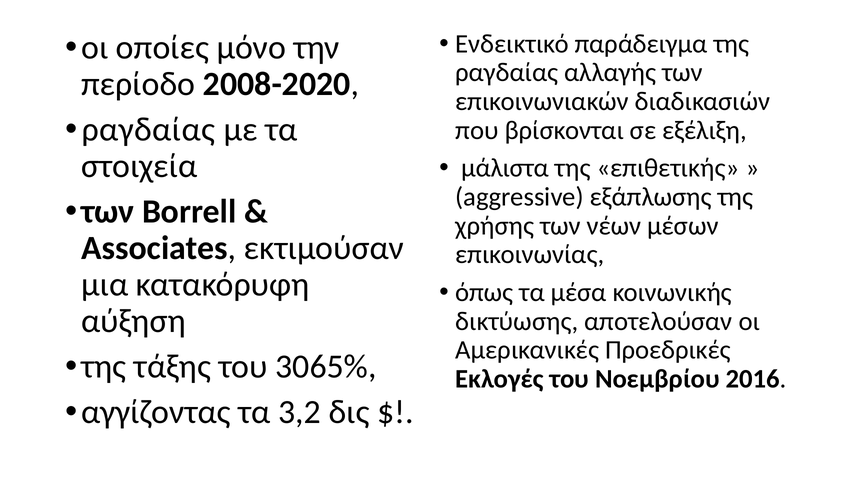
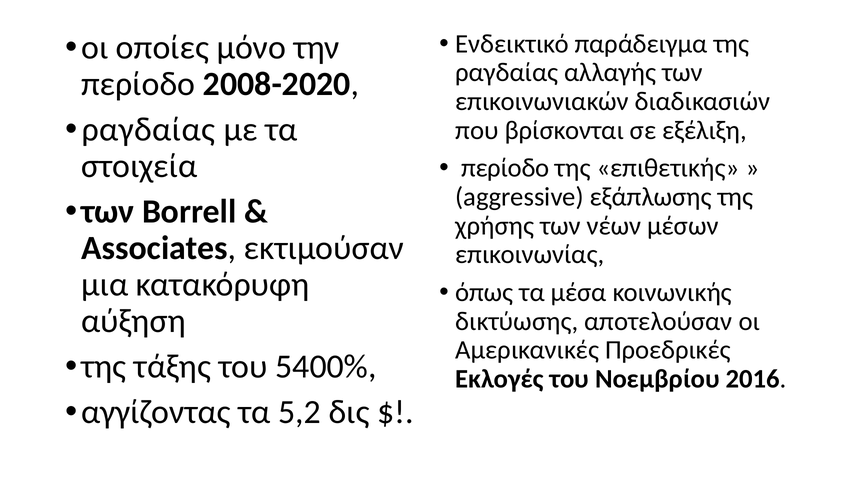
μάλιστα at (505, 168): μάλιστα -> περίοδο
3065%: 3065% -> 5400%
3,2: 3,2 -> 5,2
